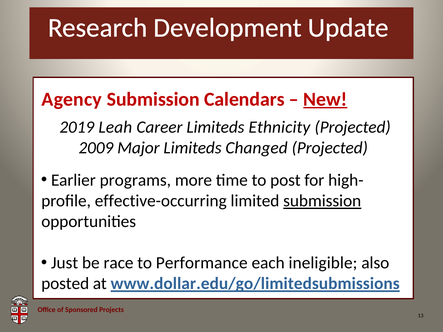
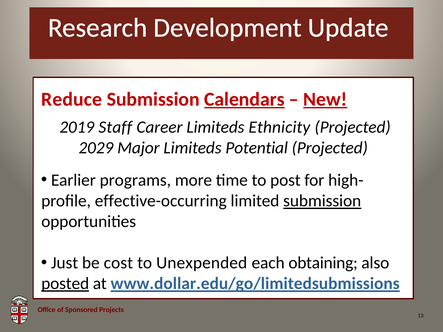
Agency: Agency -> Reduce
Calendars underline: none -> present
Leah: Leah -> Staff
2009: 2009 -> 2029
Changed: Changed -> Potential
race: race -> cost
Performance: Performance -> Unexpended
ineligible: ineligible -> obtaining
posted underline: none -> present
